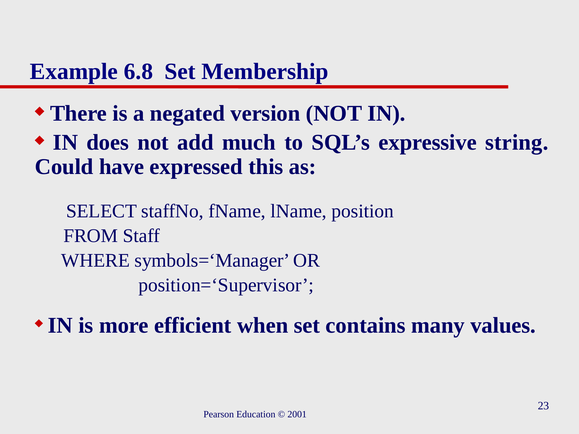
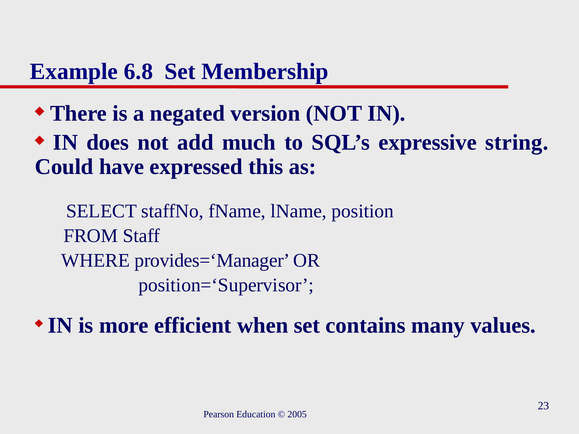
symbols=‘Manager: symbols=‘Manager -> provides=‘Manager
2001: 2001 -> 2005
